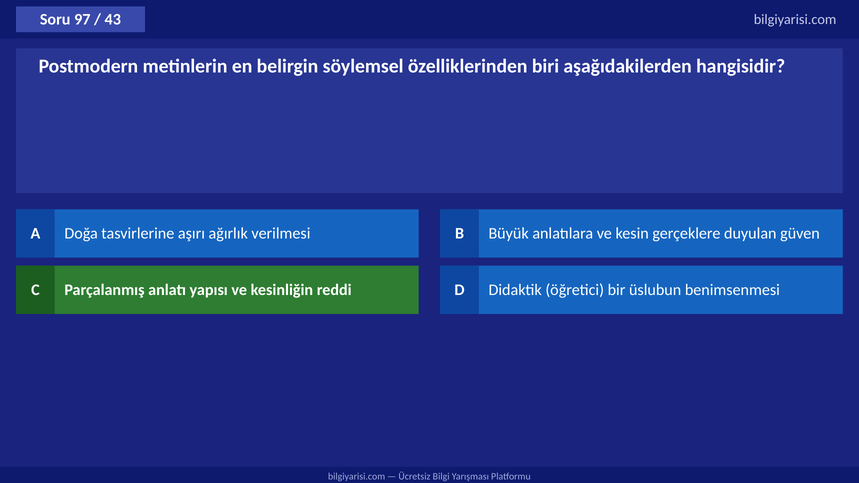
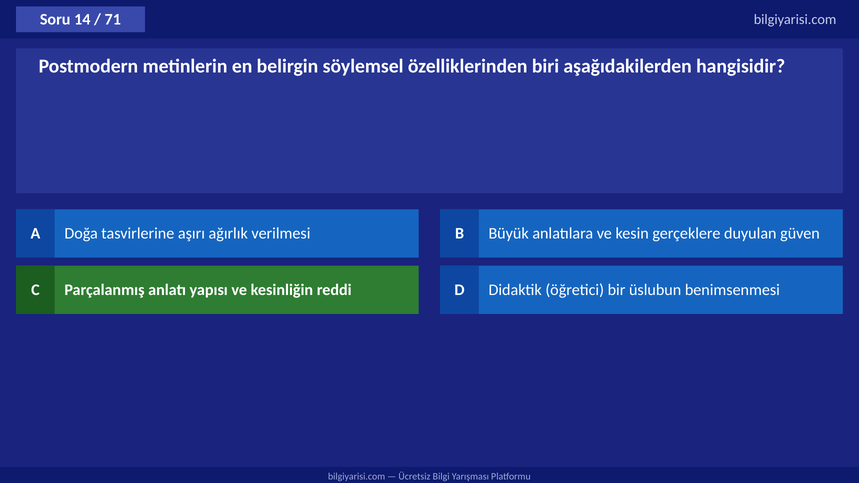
97: 97 -> 14
43: 43 -> 71
